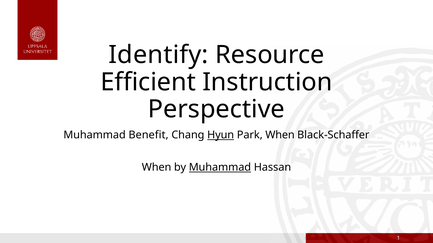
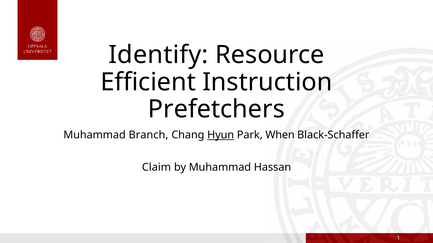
Perspective: Perspective -> Prefetchers
Benefit: Benefit -> Branch
When at (157, 168): When -> Claim
Muhammad at (220, 168) underline: present -> none
